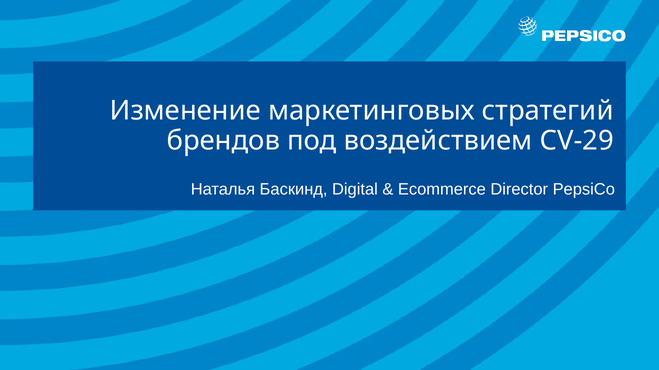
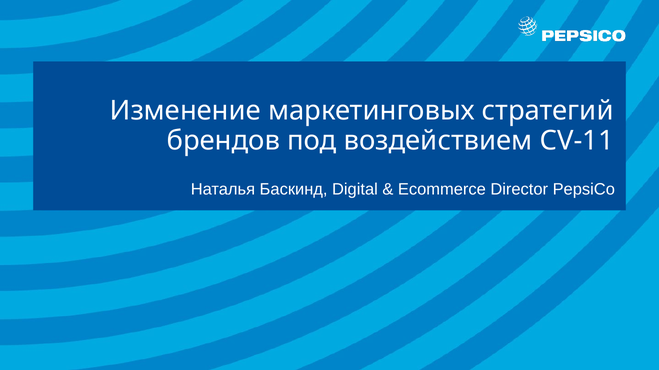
CV-29: CV-29 -> CV-11
